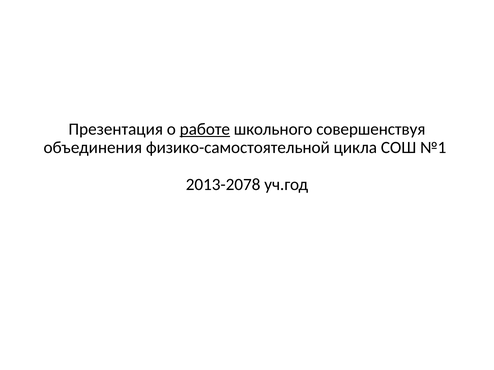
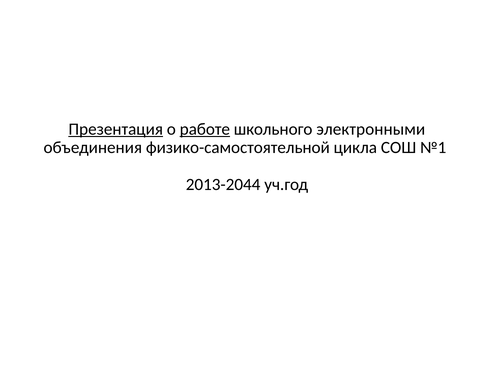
Презентация underline: none -> present
совершенствуя: совершенствуя -> электронными
2013-2078: 2013-2078 -> 2013-2044
